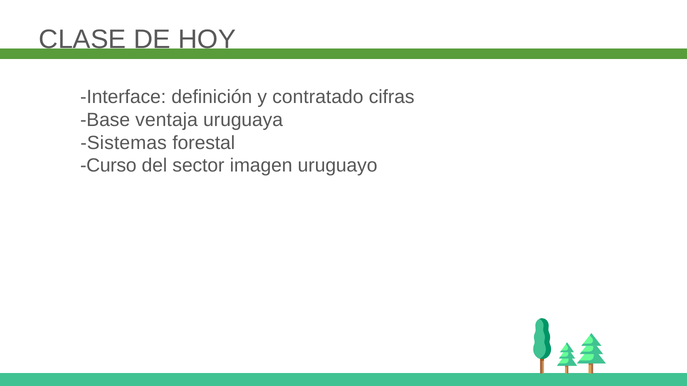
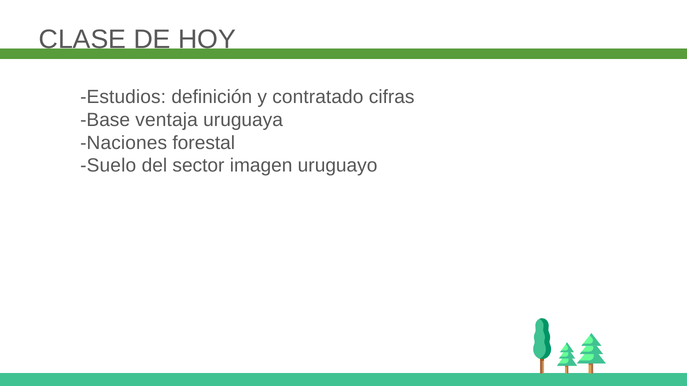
Interface: Interface -> Estudios
Sistemas: Sistemas -> Naciones
Curso: Curso -> Suelo
